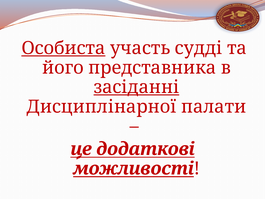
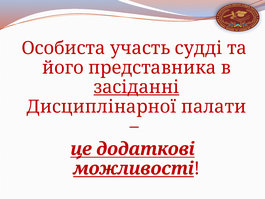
Особиста underline: present -> none
